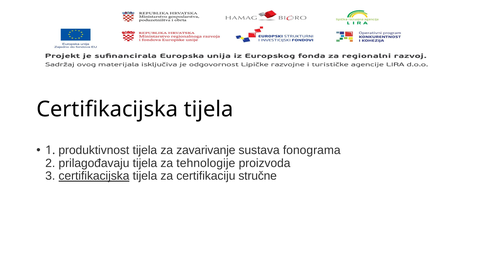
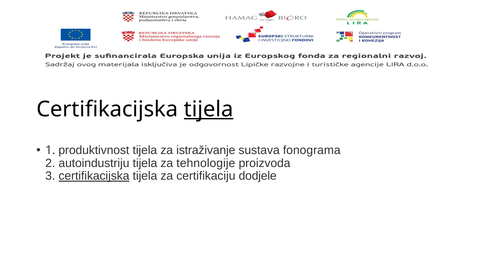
tijela at (209, 109) underline: none -> present
zavarivanje: zavarivanje -> istraživanje
prilagođavaju: prilagođavaju -> autoindustriju
stručne: stručne -> dodjele
